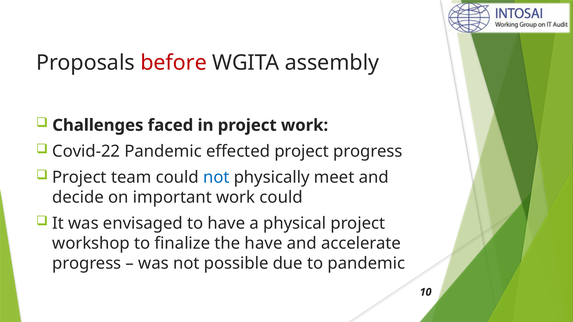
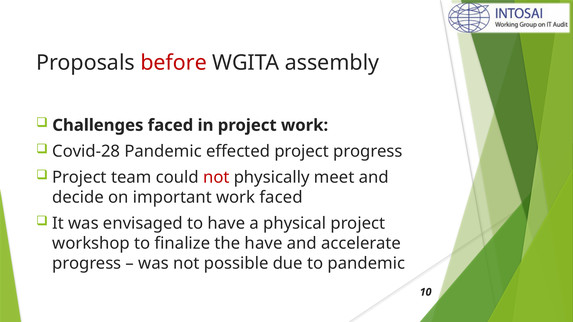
Covid-22: Covid-22 -> Covid-28
not at (216, 177) colour: blue -> red
work could: could -> faced
